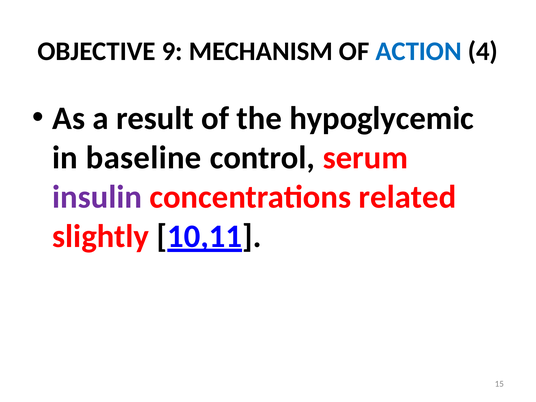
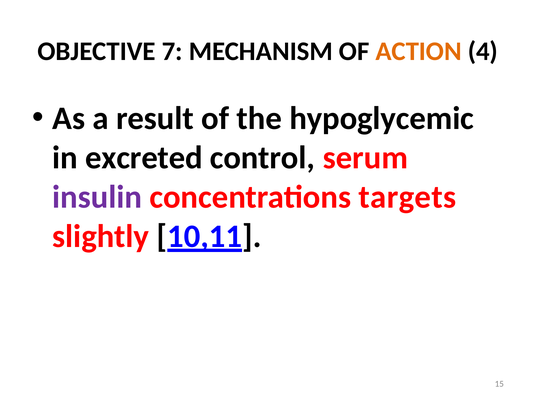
9: 9 -> 7
ACTION colour: blue -> orange
baseline: baseline -> excreted
related: related -> targets
